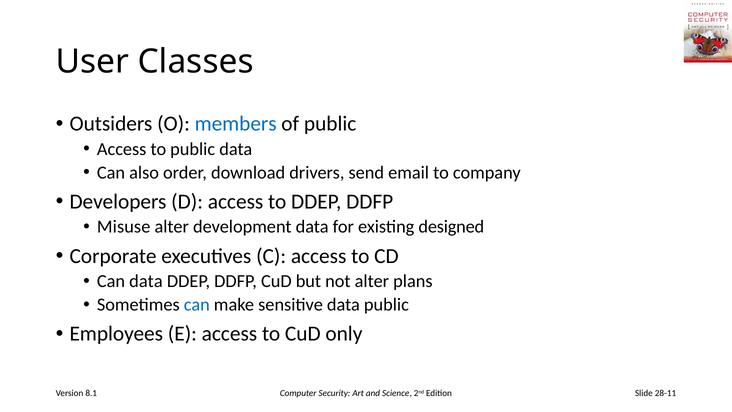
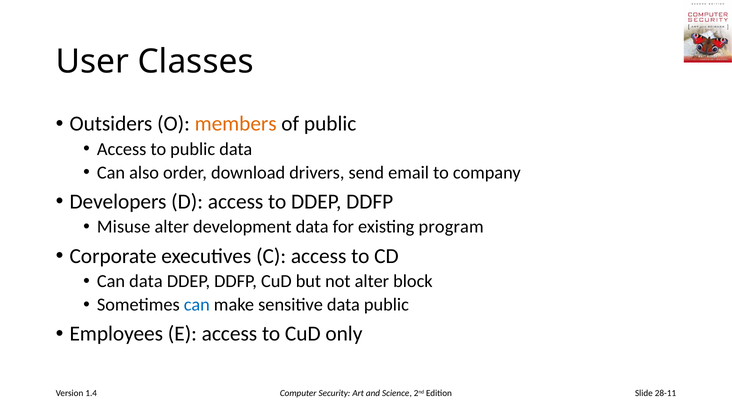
members colour: blue -> orange
designed: designed -> program
plans: plans -> block
8.1: 8.1 -> 1.4
